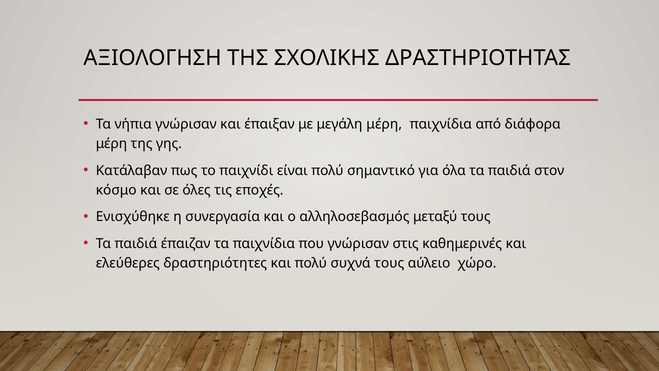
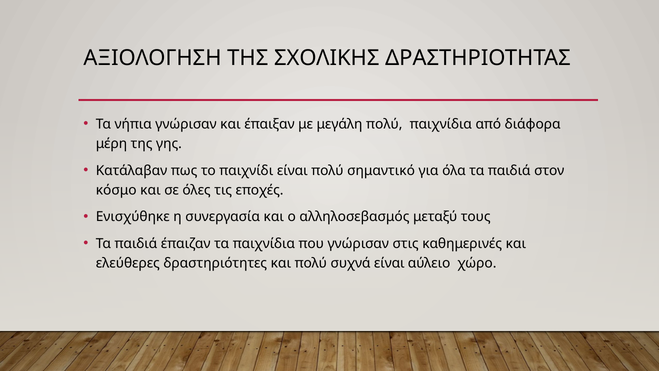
μεγάλη μέρη: μέρη -> πολύ
συχνά τους: τους -> είναι
